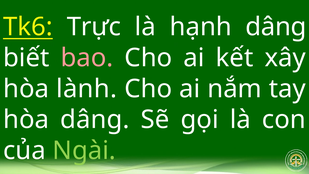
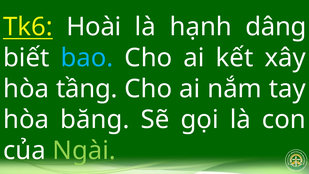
Trực: Trực -> Hoài
bao colour: pink -> light blue
lành: lành -> tầng
hòa dâng: dâng -> băng
